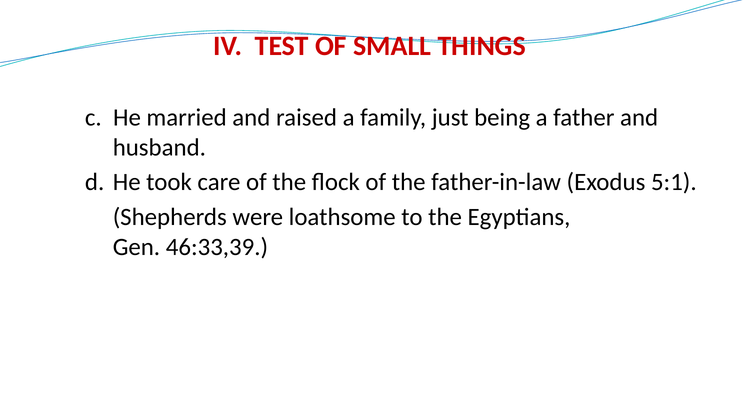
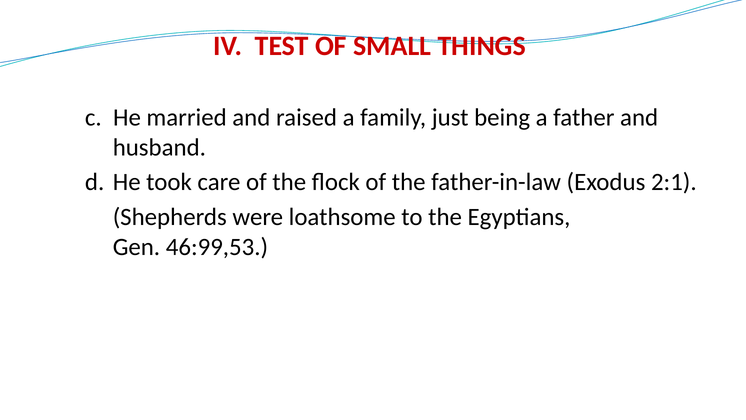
5:1: 5:1 -> 2:1
46:33,39: 46:33,39 -> 46:99,53
